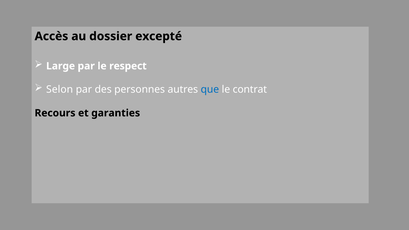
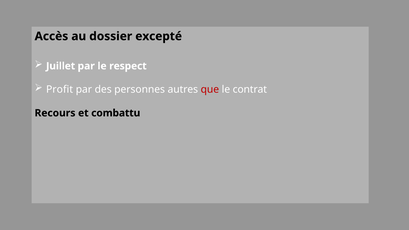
Large: Large -> Juillet
Selon: Selon -> Profit
que colour: blue -> red
garanties: garanties -> combattu
